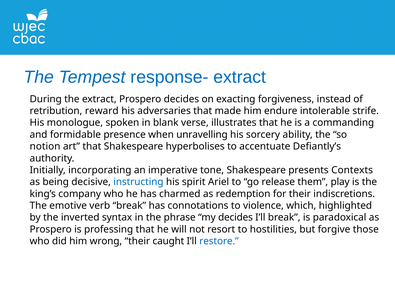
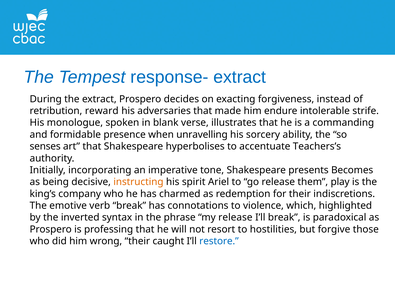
notion: notion -> senses
Defiantly’s: Defiantly’s -> Teachers’s
Contexts: Contexts -> Becomes
instructing colour: blue -> orange
my decides: decides -> release
